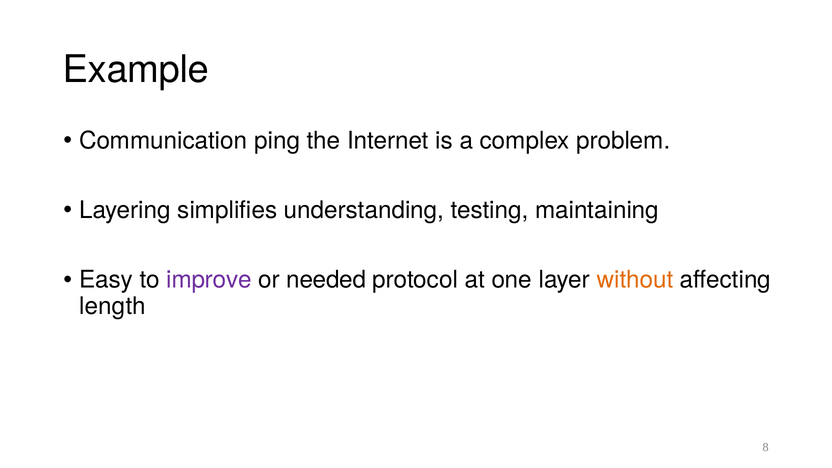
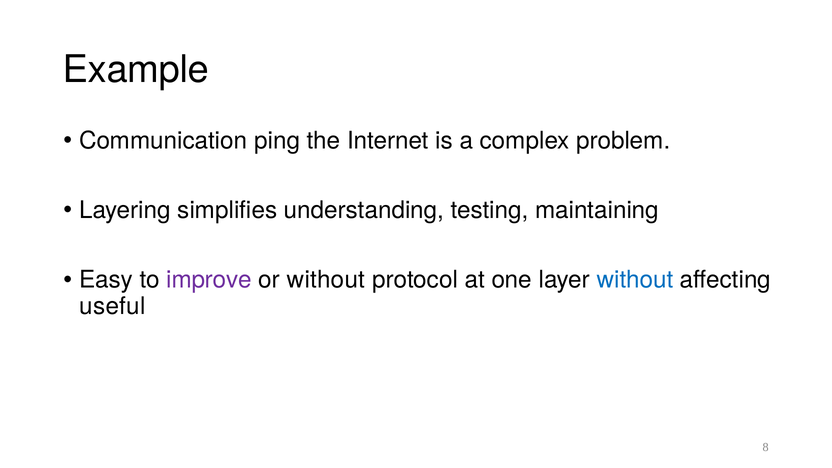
or needed: needed -> without
without at (635, 280) colour: orange -> blue
length: length -> useful
